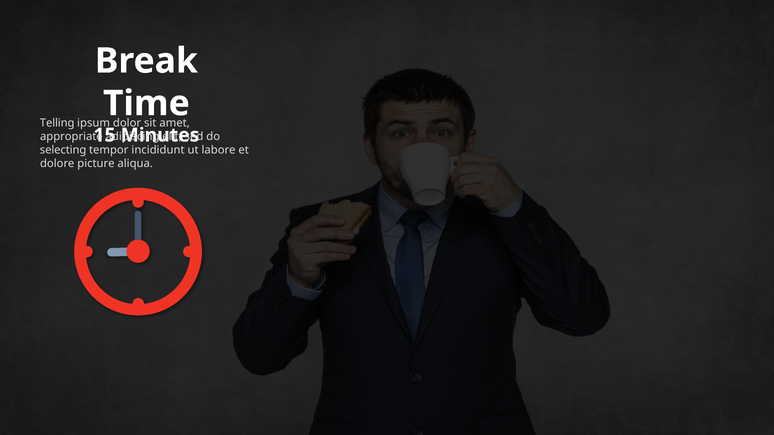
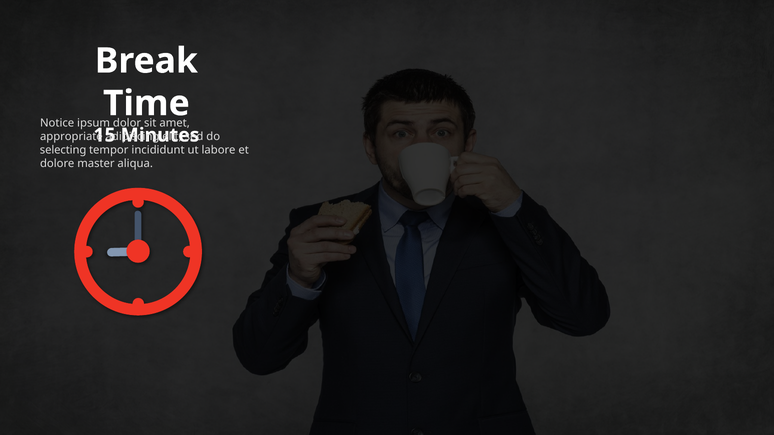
Telling: Telling -> Notice
picture: picture -> master
